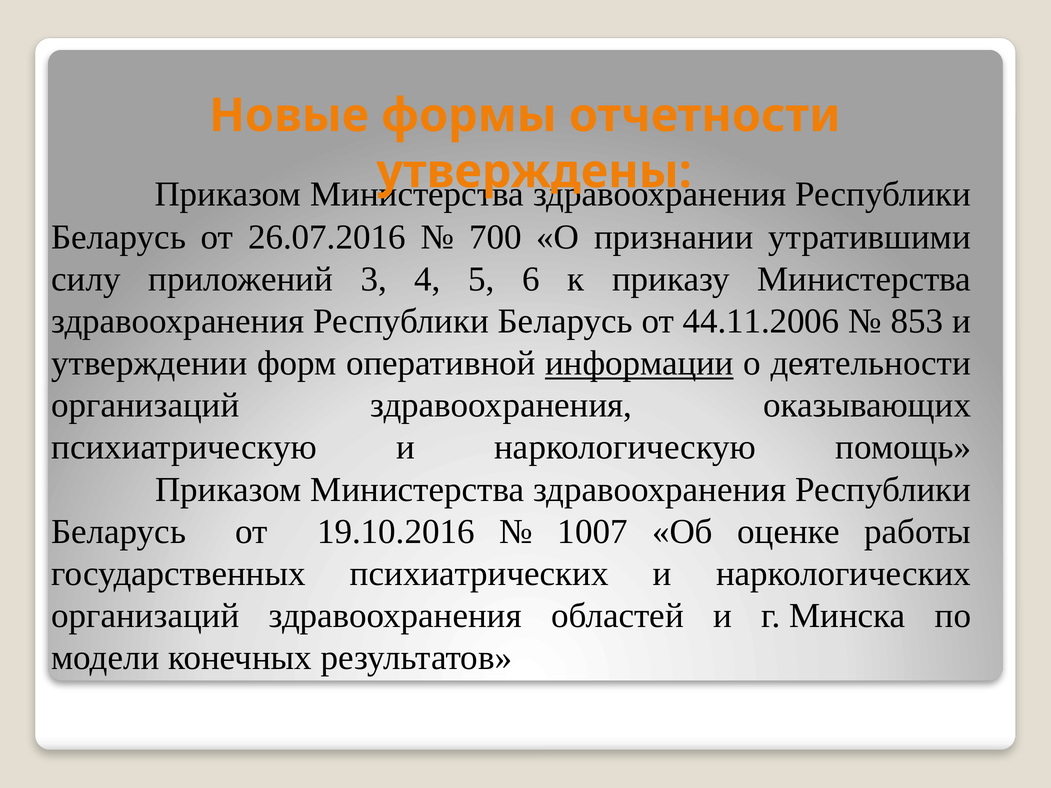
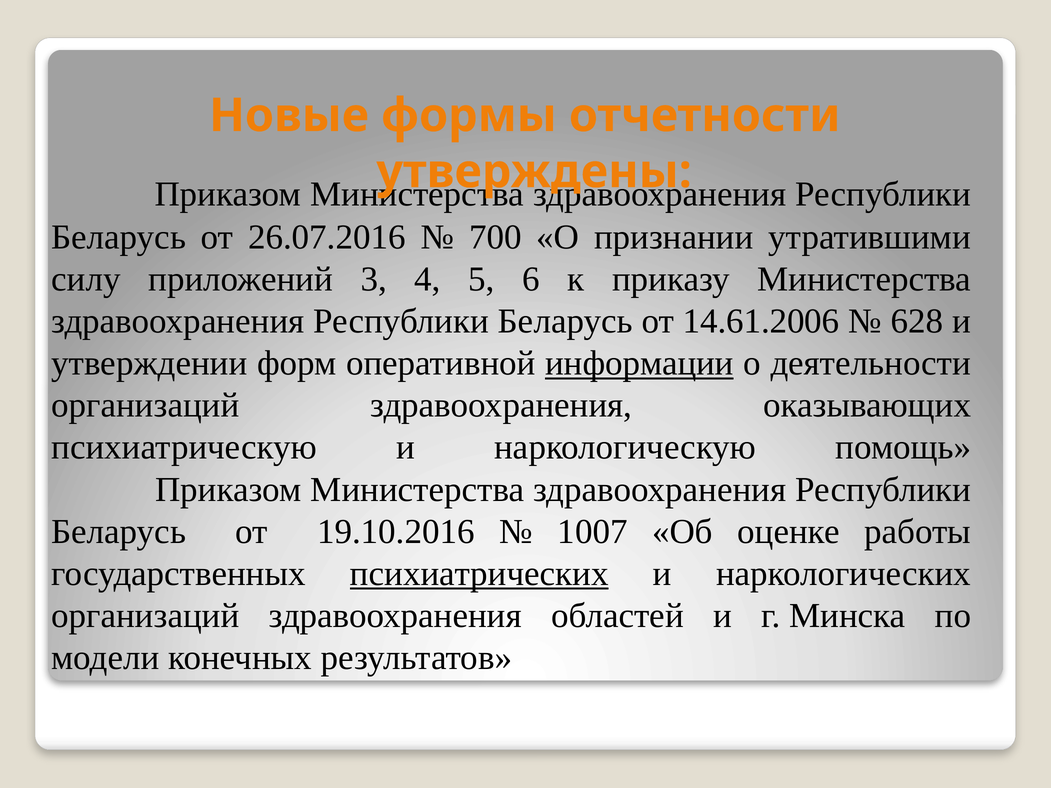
44.11.2006: 44.11.2006 -> 14.61.2006
853: 853 -> 628
психиатрических underline: none -> present
